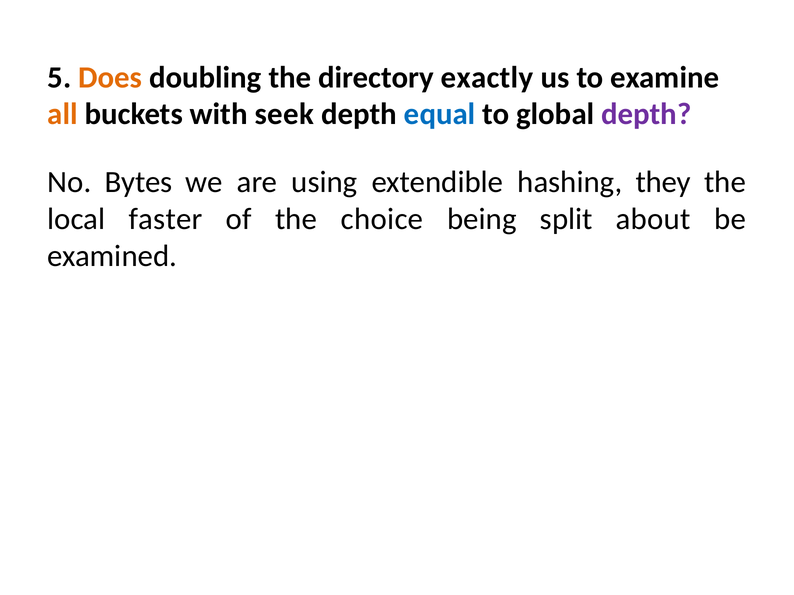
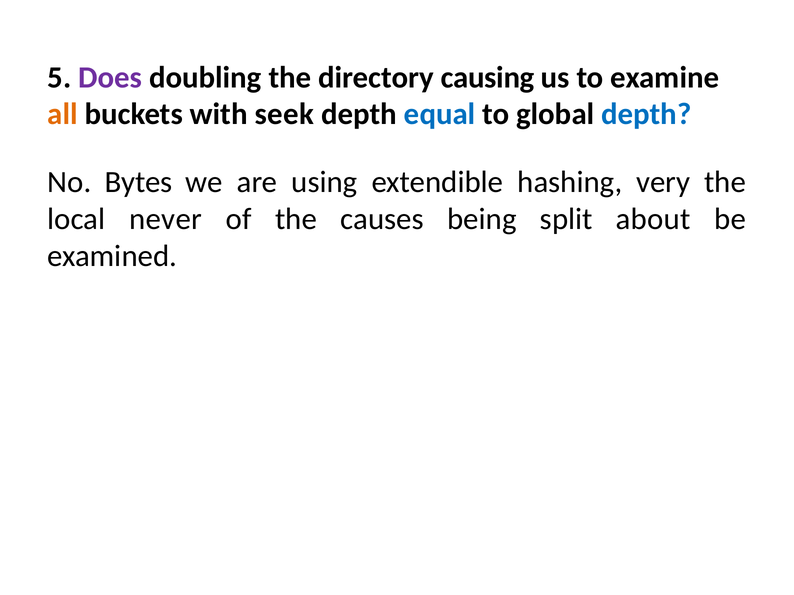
Does colour: orange -> purple
exactly: exactly -> causing
depth at (646, 114) colour: purple -> blue
they: they -> very
faster: faster -> never
choice: choice -> causes
